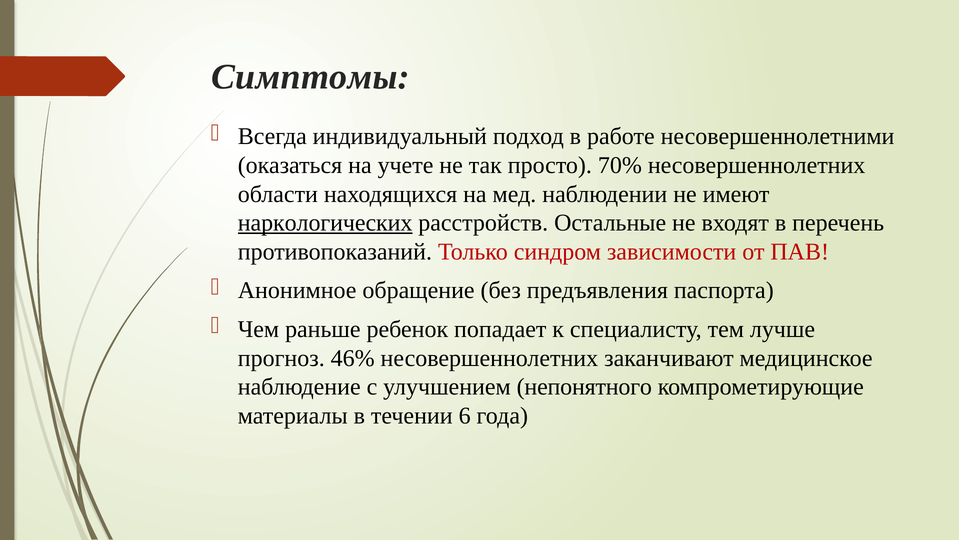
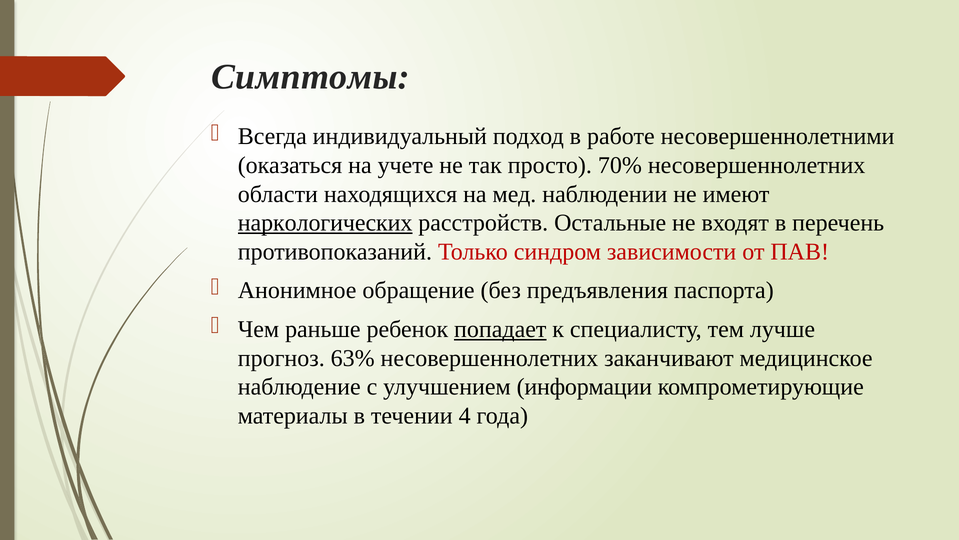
попадает underline: none -> present
46%: 46% -> 63%
непонятного: непонятного -> информации
6: 6 -> 4
